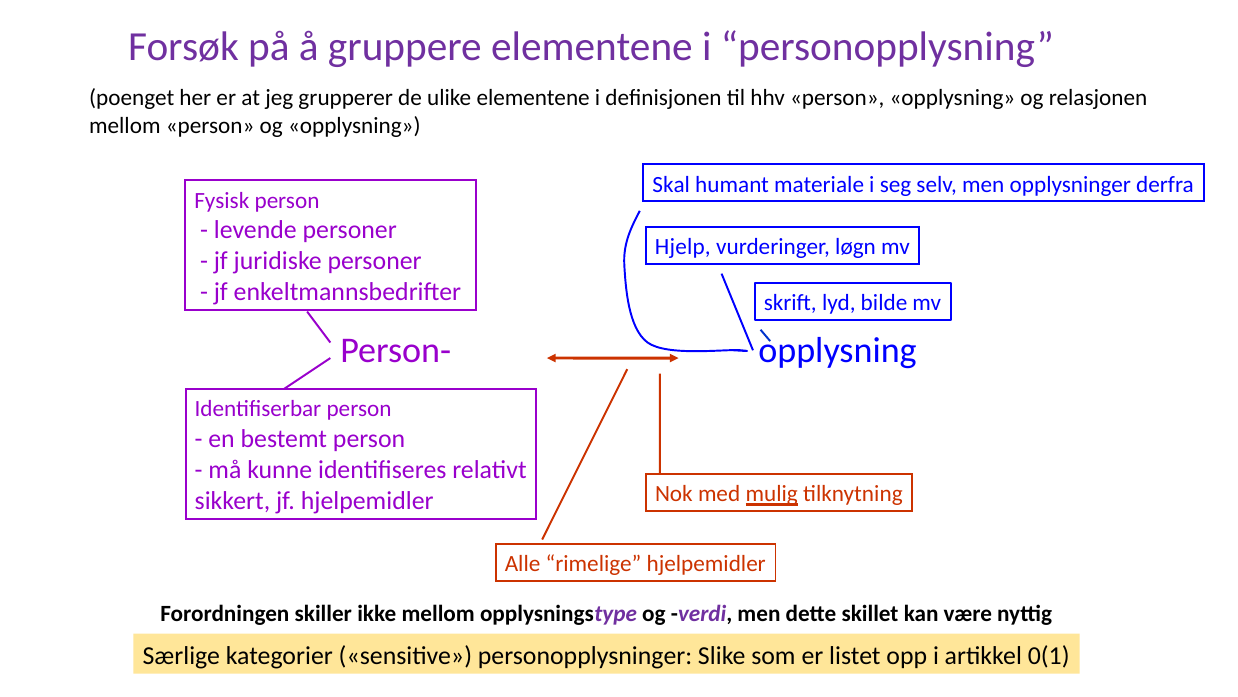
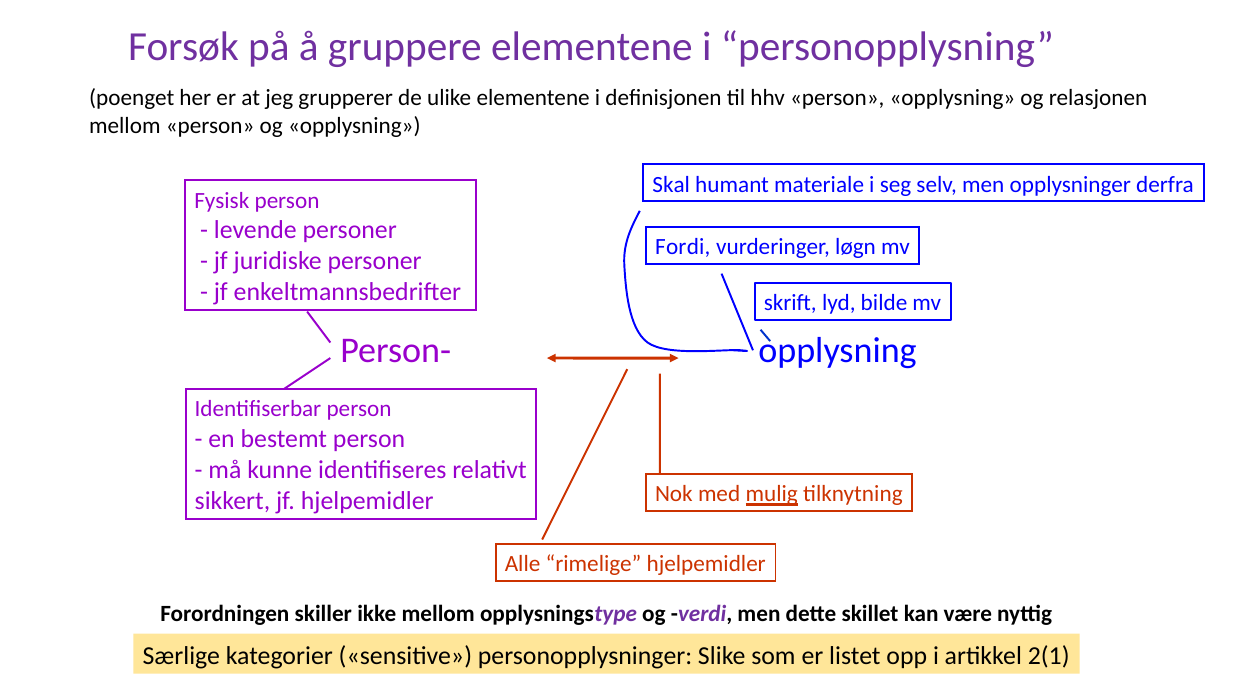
Hjelp: Hjelp -> Fordi
0(1: 0(1 -> 2(1
